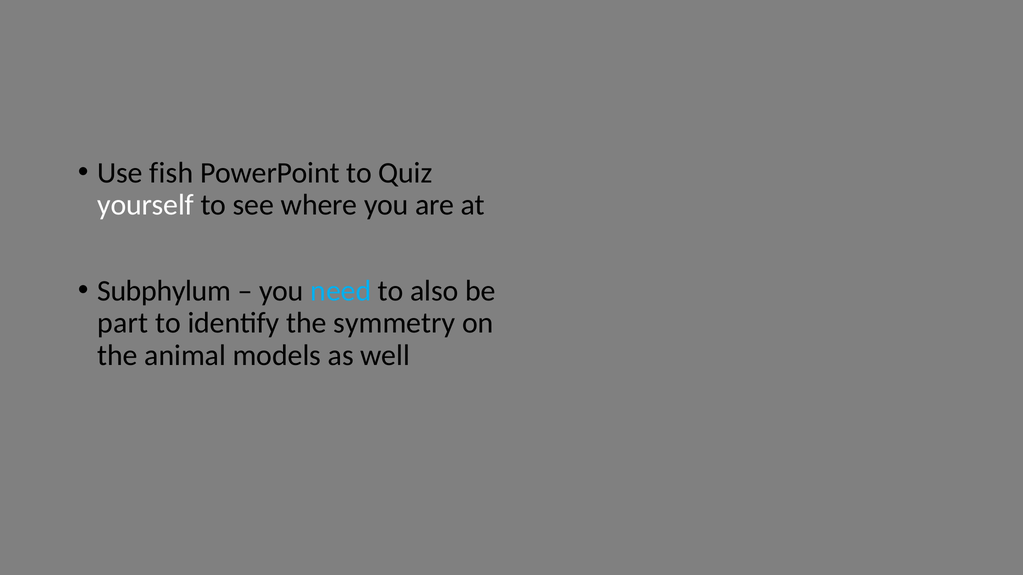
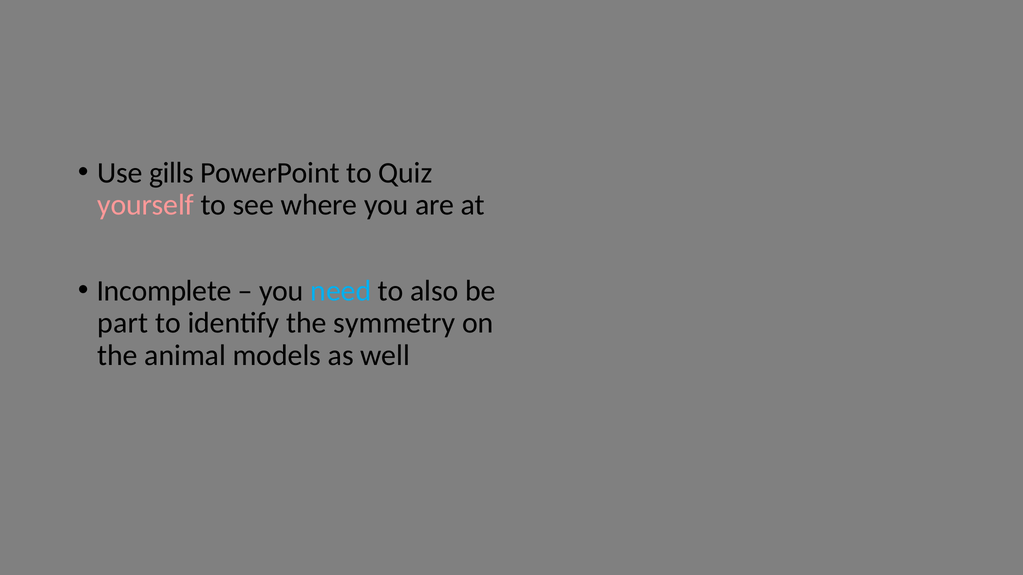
fish: fish -> gills
yourself colour: white -> pink
Subphylum: Subphylum -> Incomplete
